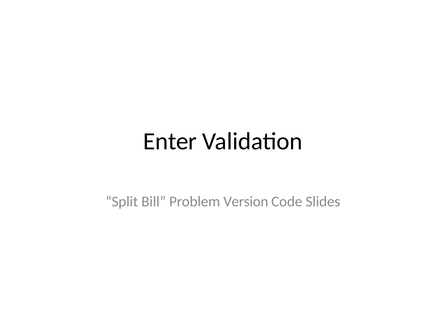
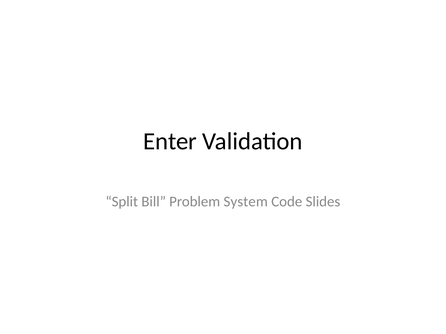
Version: Version -> System
